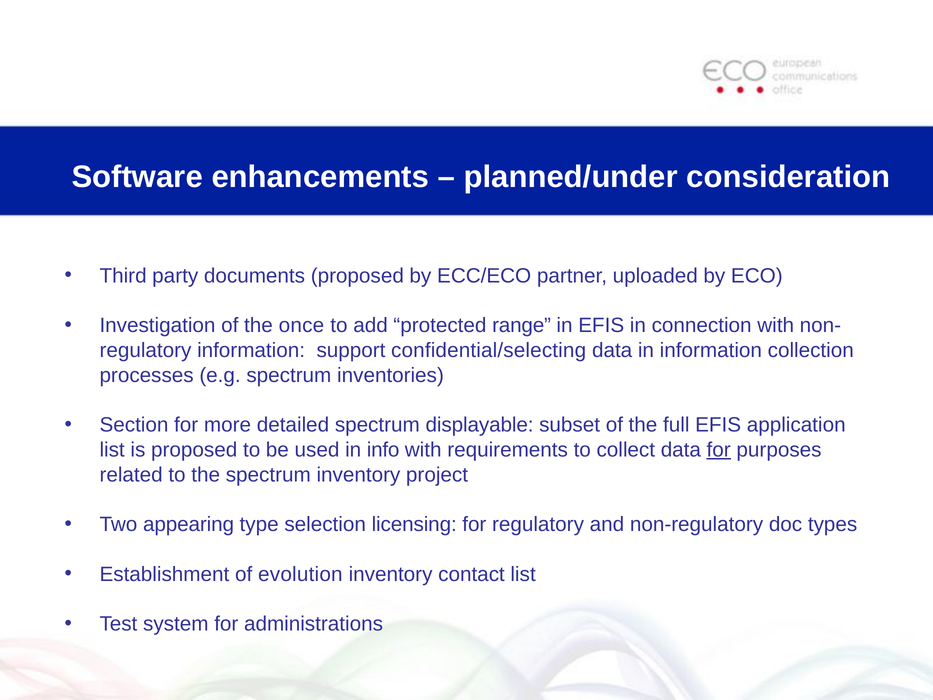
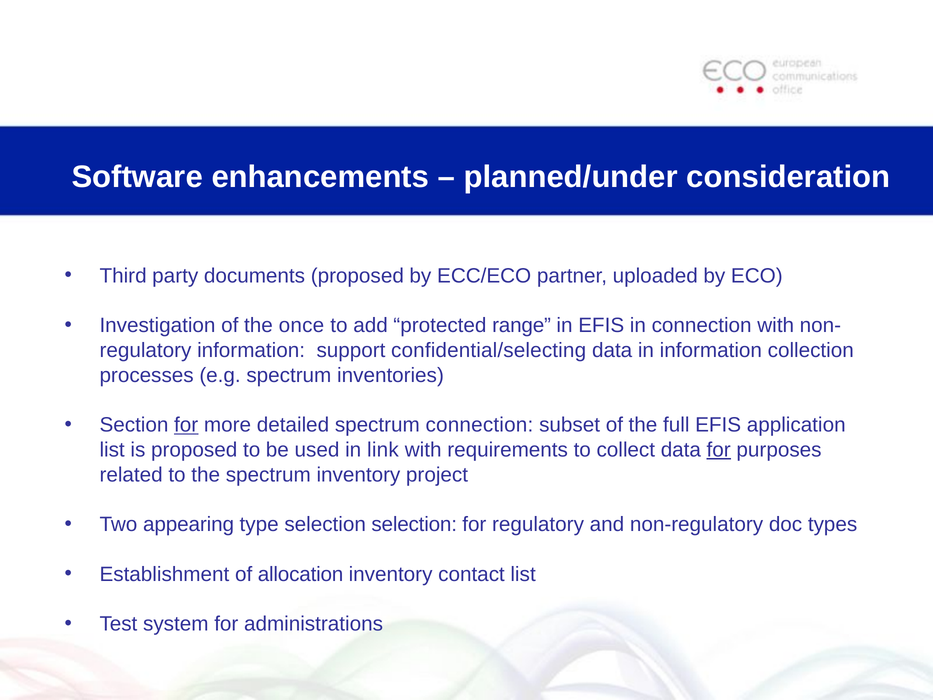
for at (186, 425) underline: none -> present
spectrum displayable: displayable -> connection
info: info -> link
selection licensing: licensing -> selection
evolution: evolution -> allocation
